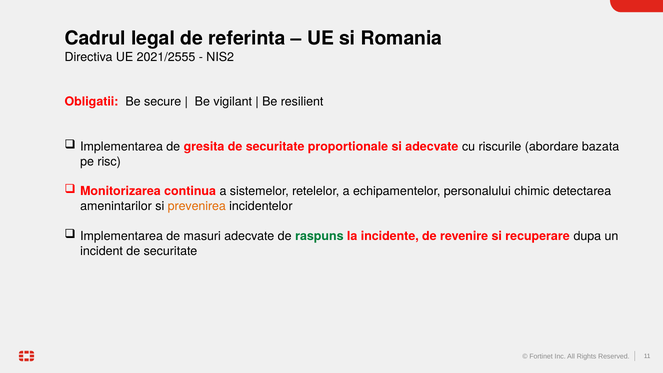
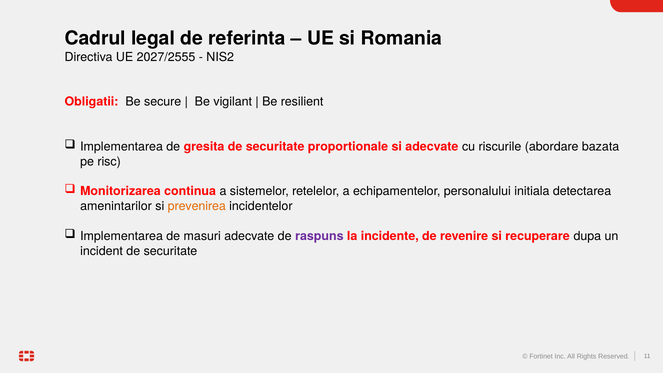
2021/2555: 2021/2555 -> 2027/2555
chimic: chimic -> initiala
raspuns colour: green -> purple
